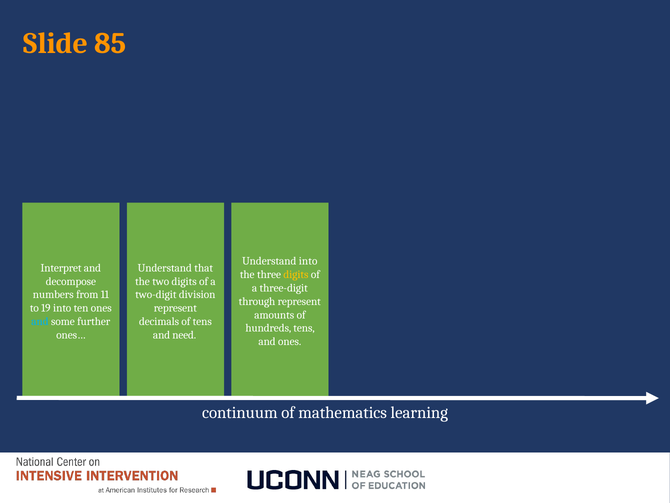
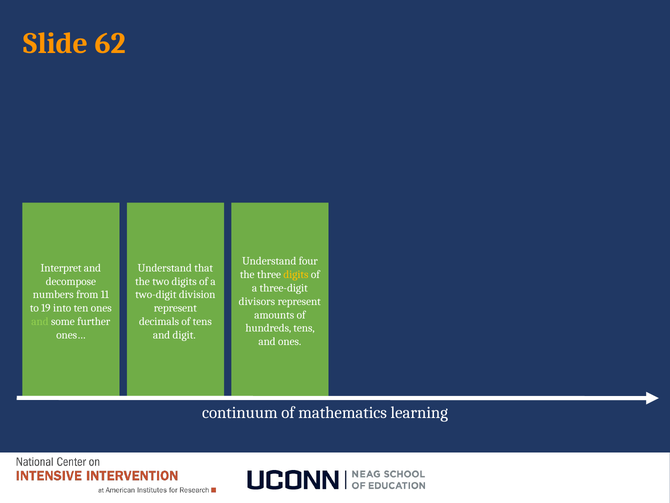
85: 85 -> 62
Understand into: into -> four
through: through -> divisors
and at (40, 321) colour: light blue -> light green
need: need -> digit
